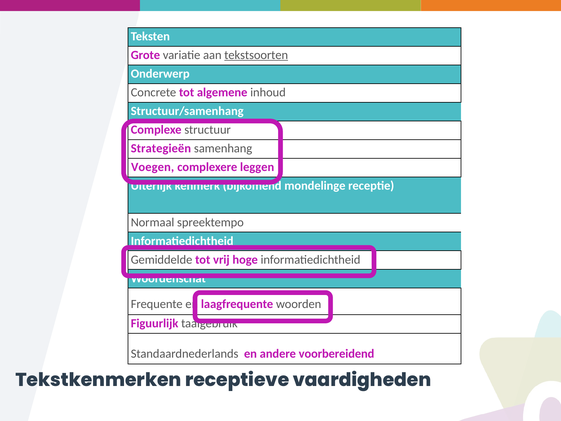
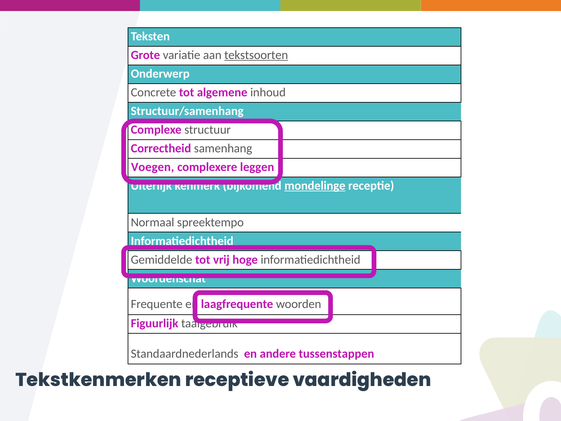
Strategieën: Strategieën -> Correctheid
mondelinge underline: none -> present
voorbereidend: voorbereidend -> tussenstappen
